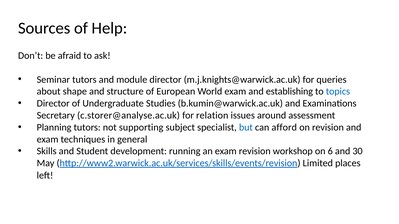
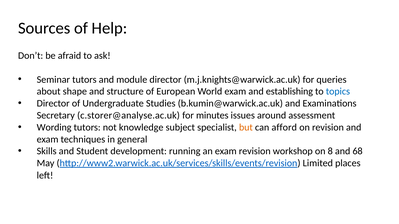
relation: relation -> minutes
Planning: Planning -> Wording
supporting: supporting -> knowledge
but colour: blue -> orange
6: 6 -> 8
30: 30 -> 68
